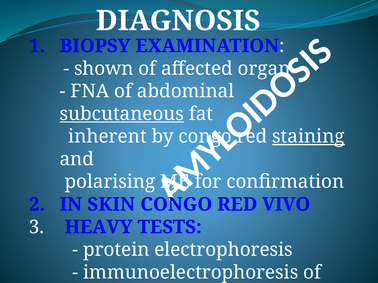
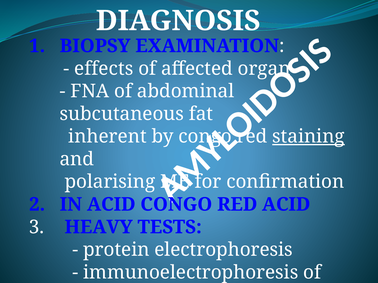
shown: shown -> effects
subcutaneous underline: present -> none
IN SKIN: SKIN -> ACID
RED VIVO: VIVO -> ACID
